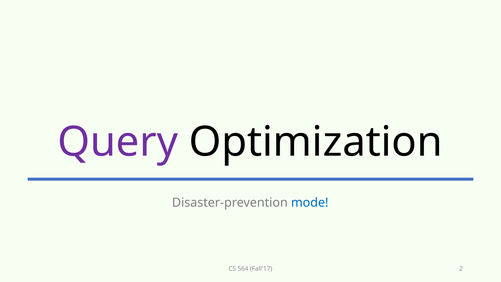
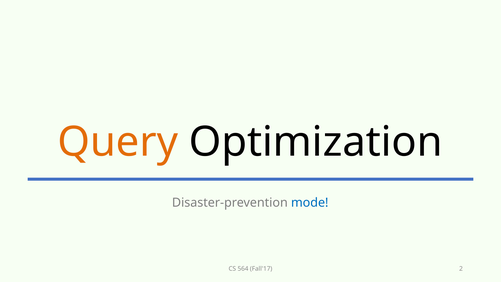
Query colour: purple -> orange
